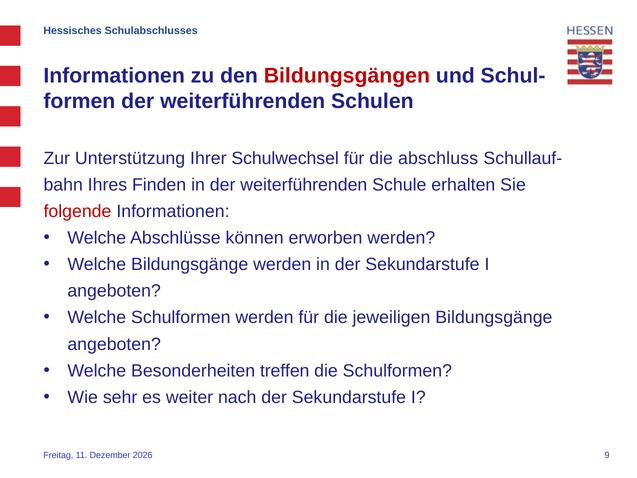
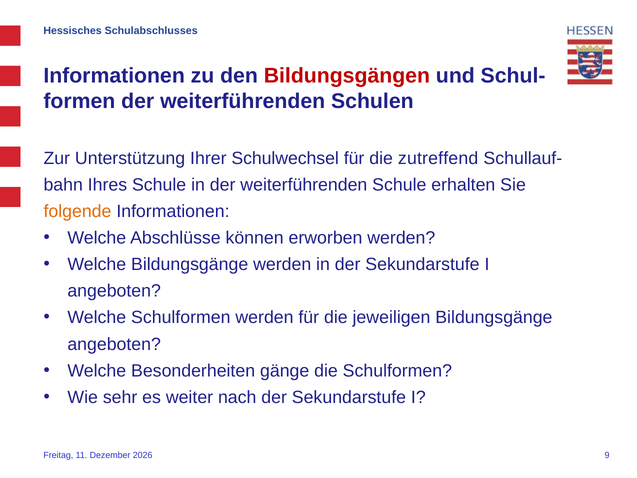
abschluss: abschluss -> zutreffend
Ihres Finden: Finden -> Schule
folgende colour: red -> orange
treffen: treffen -> gänge
